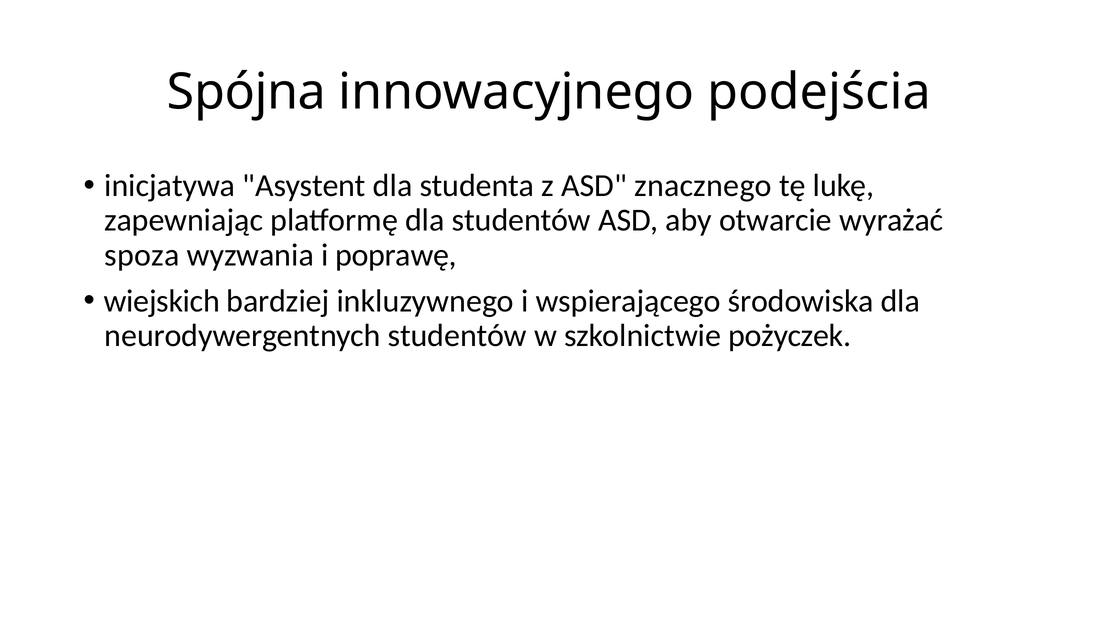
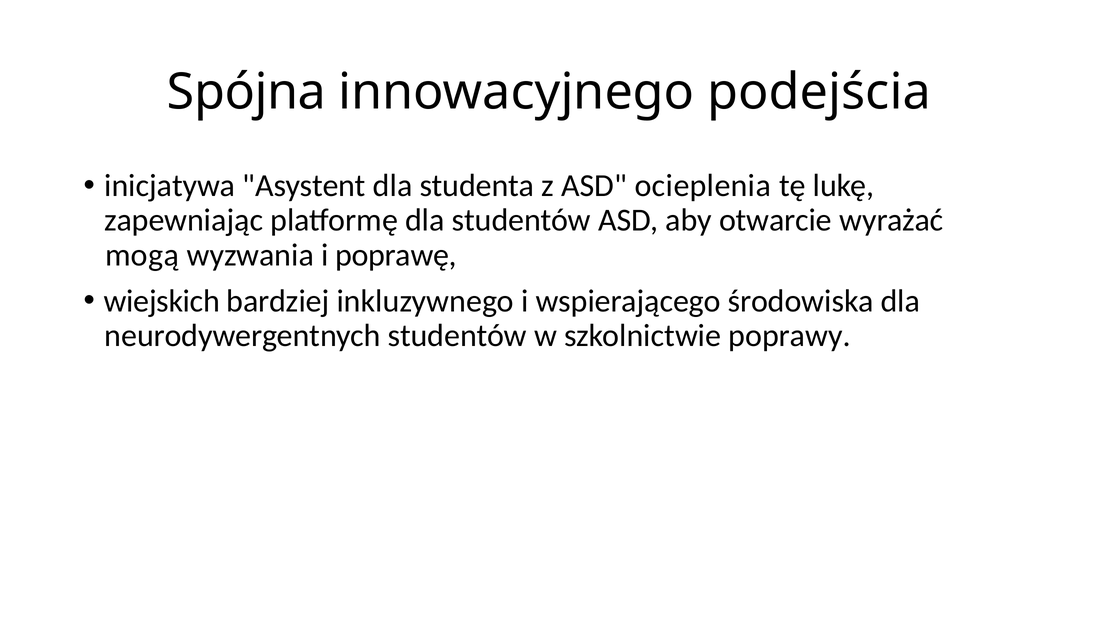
znacznego: znacznego -> ocieplenia
spoza: spoza -> mogą
pożyczek: pożyczek -> poprawy
